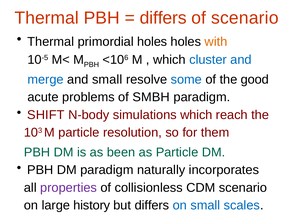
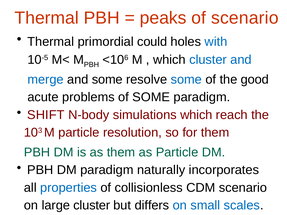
differs at (163, 18): differs -> peaks
primordial holes: holes -> could
with colour: orange -> blue
and small: small -> some
of SMBH: SMBH -> SOME
as been: been -> them
properties colour: purple -> blue
large history: history -> cluster
